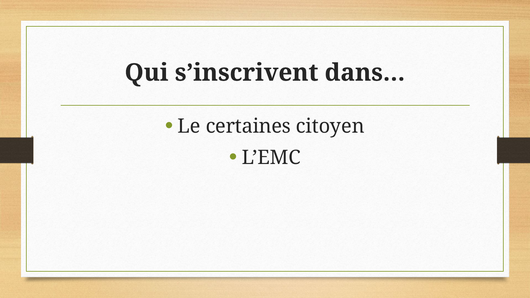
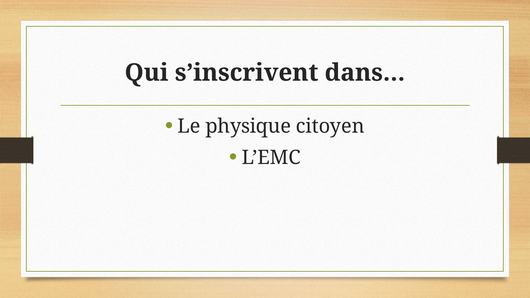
certaines: certaines -> physique
